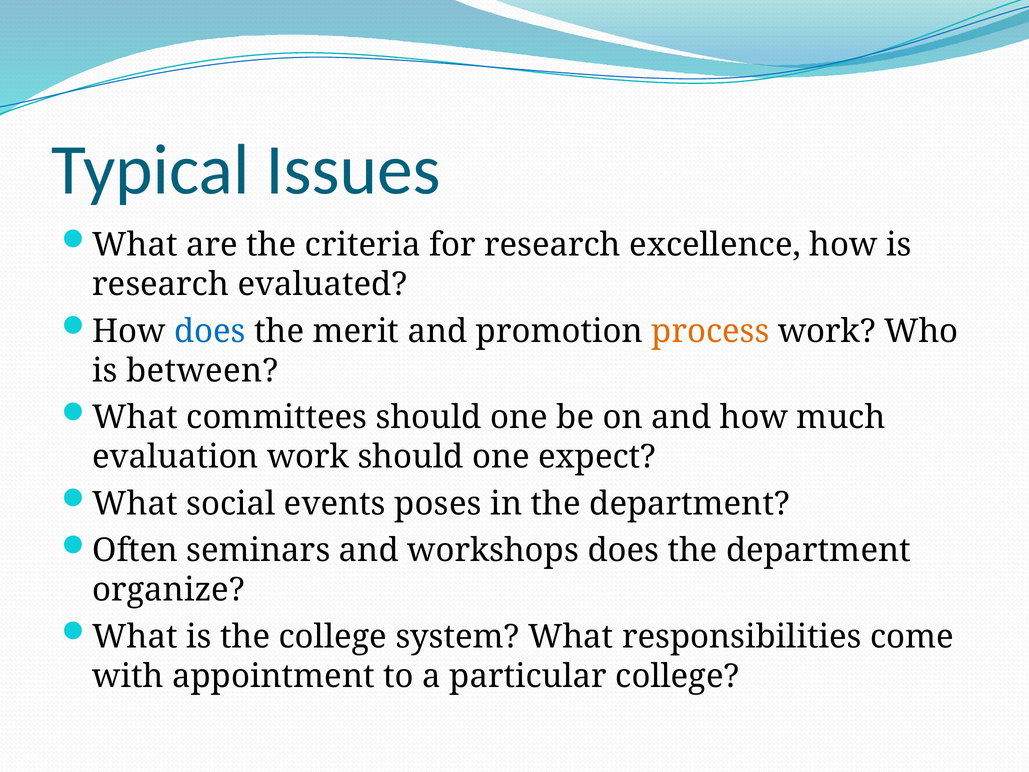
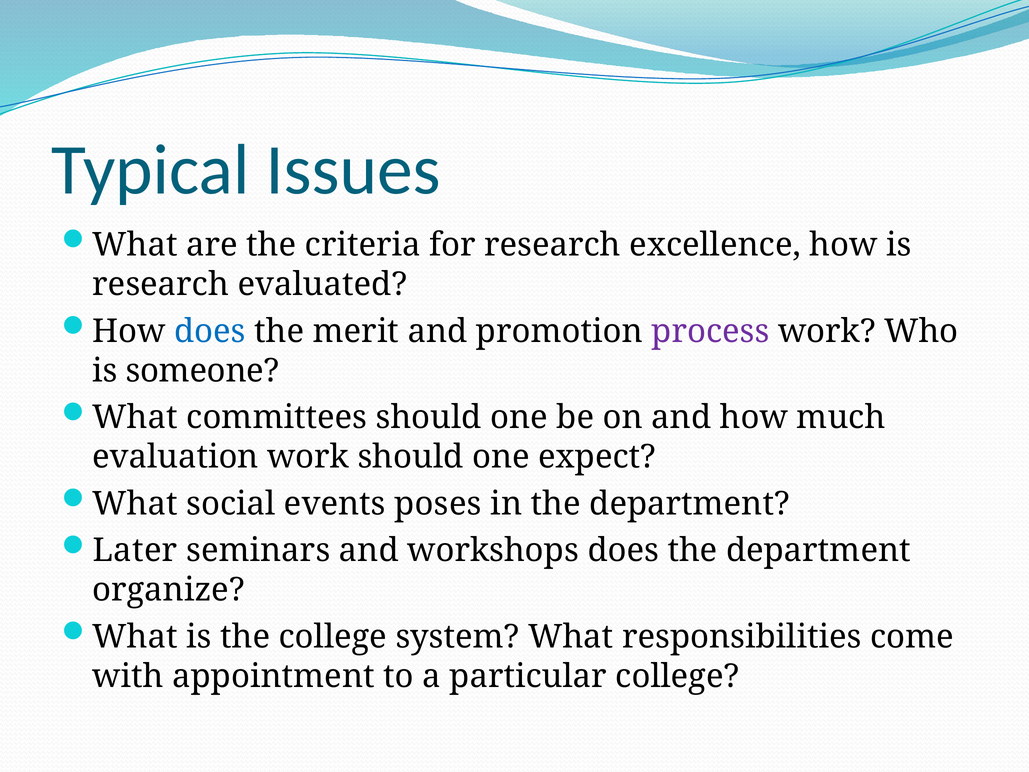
process colour: orange -> purple
between: between -> someone
Often: Often -> Later
